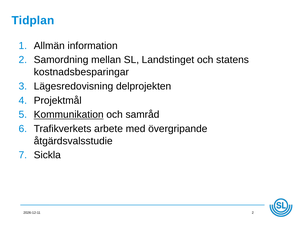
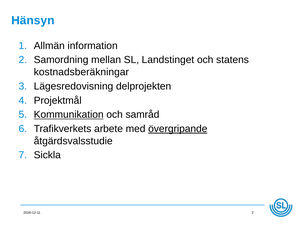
Tidplan: Tidplan -> Hänsyn
kostnadsbesparingar: kostnadsbesparingar -> kostnadsberäkningar
övergripande underline: none -> present
